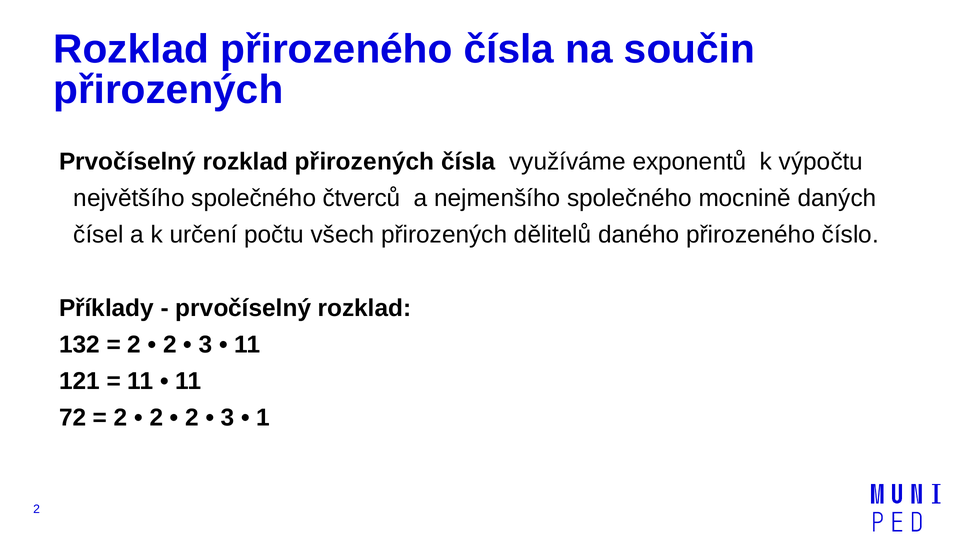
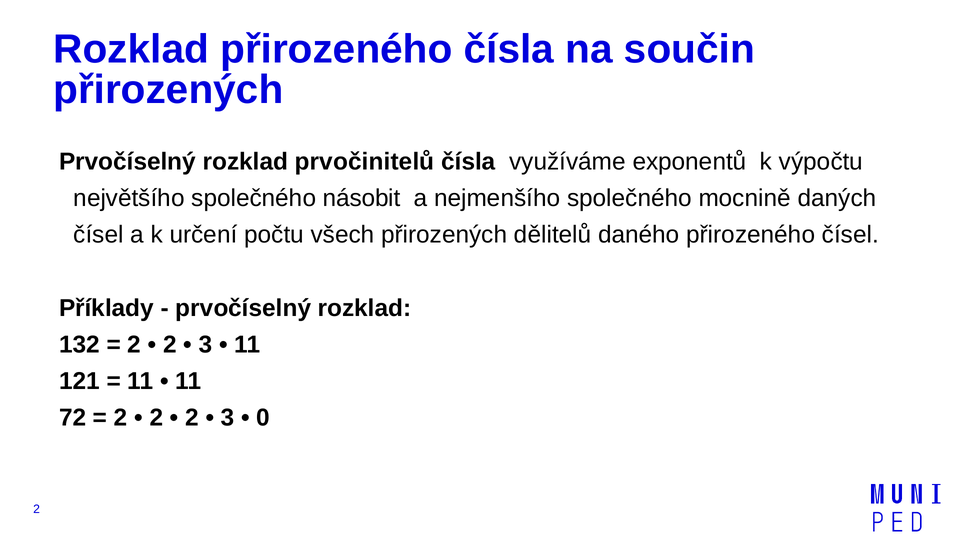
rozklad přirozených: přirozených -> prvočinitelů
čtverců: čtverců -> násobit
přirozeného číslo: číslo -> čísel
1: 1 -> 0
